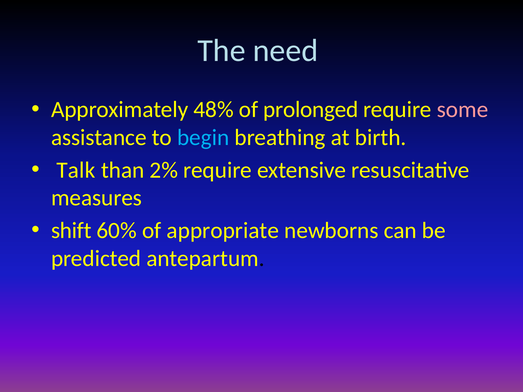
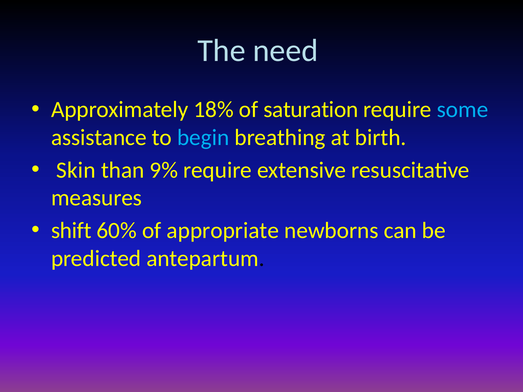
48%: 48% -> 18%
prolonged: prolonged -> saturation
some colour: pink -> light blue
Talk: Talk -> Skin
2%: 2% -> 9%
